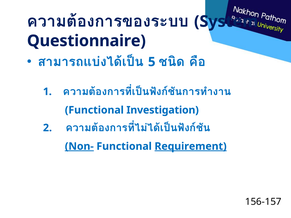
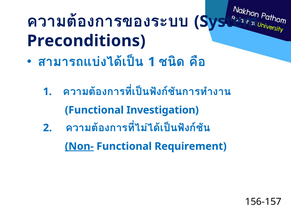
Questionnaire: Questionnaire -> Preconditions
5 at (152, 62): 5 -> 1
Requirement underline: present -> none
